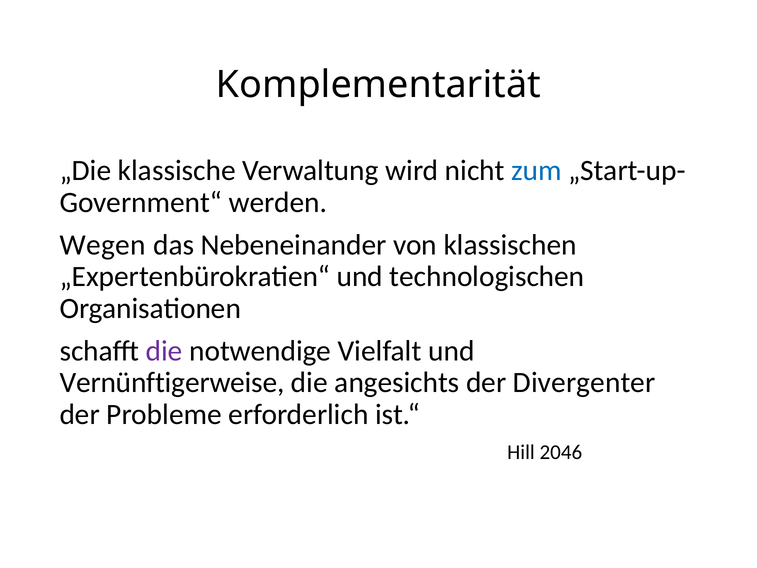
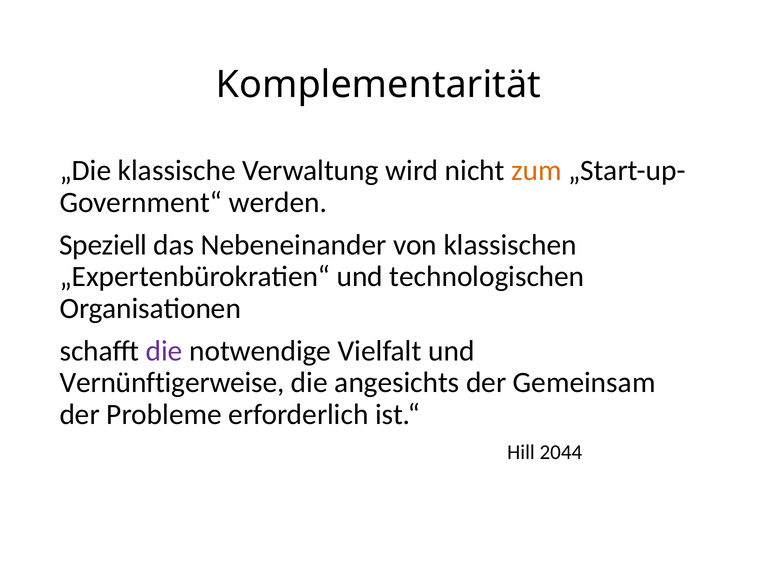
zum colour: blue -> orange
Wegen: Wegen -> Speziell
Divergenter: Divergenter -> Gemeinsam
2046: 2046 -> 2044
